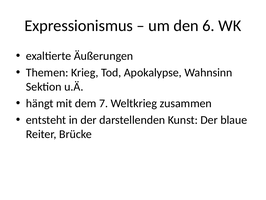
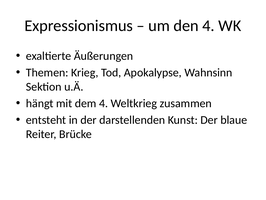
den 6: 6 -> 4
dem 7: 7 -> 4
